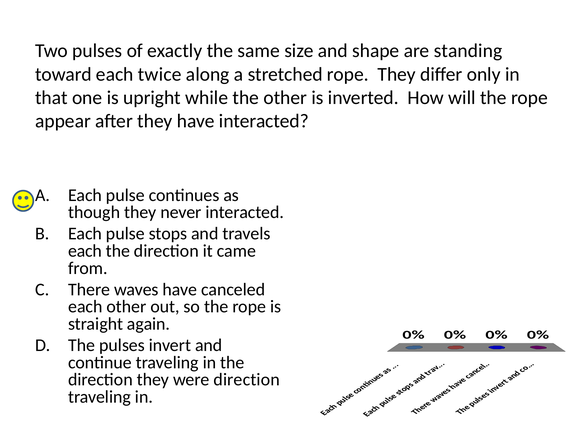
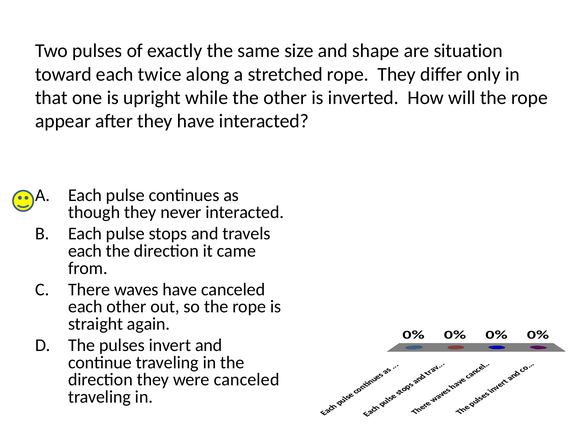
standing: standing -> situation
were direction: direction -> canceled
